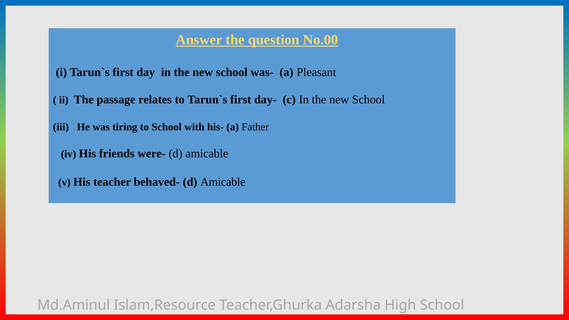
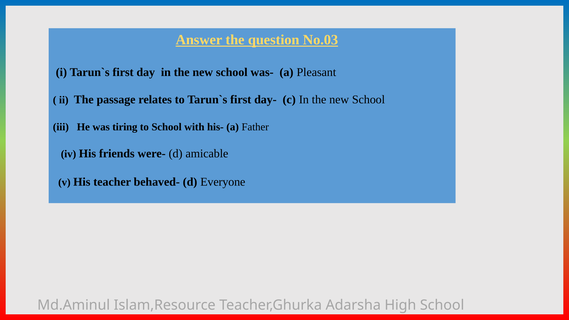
No.00: No.00 -> No.03
behaved- d Amicable: Amicable -> Everyone
